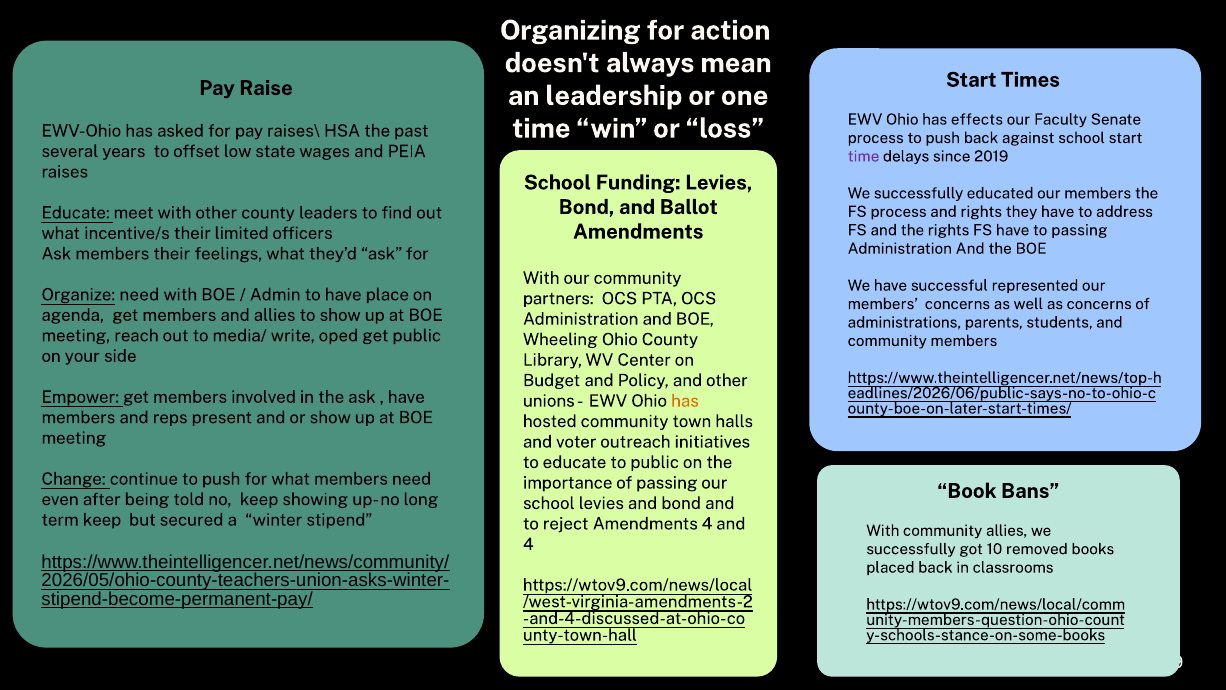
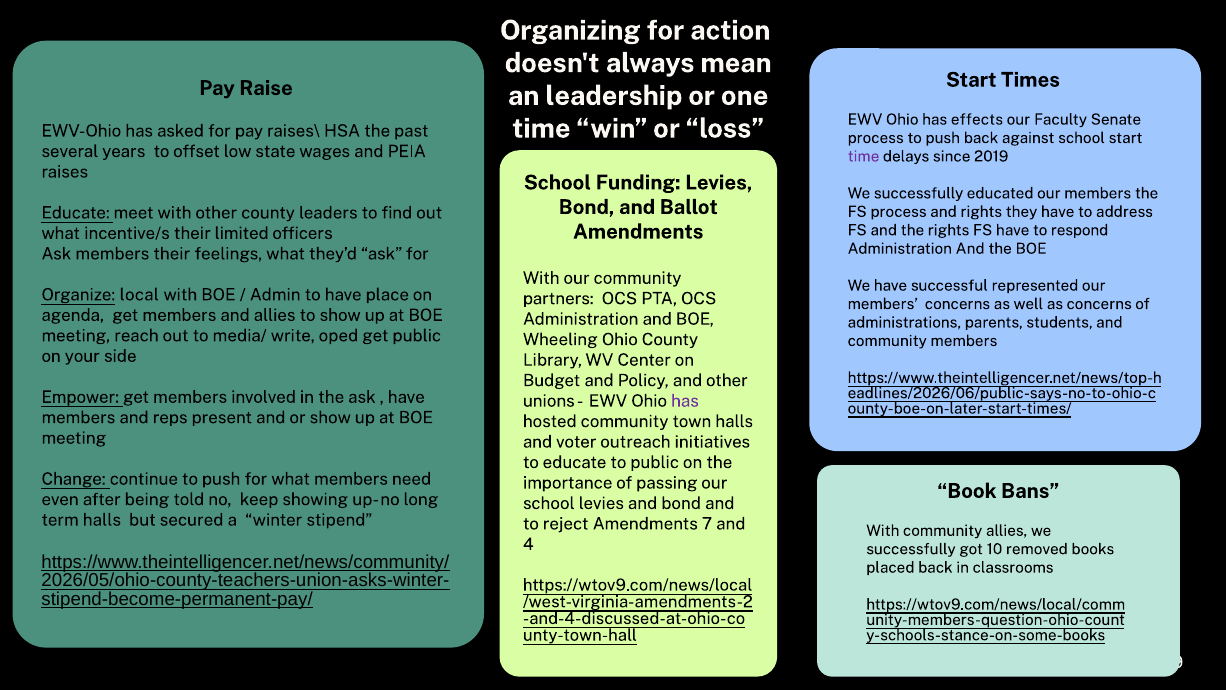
to passing: passing -> respond
Organize need: need -> local
has at (685, 401) colour: orange -> purple
term keep: keep -> halls
Amendments 4: 4 -> 7
